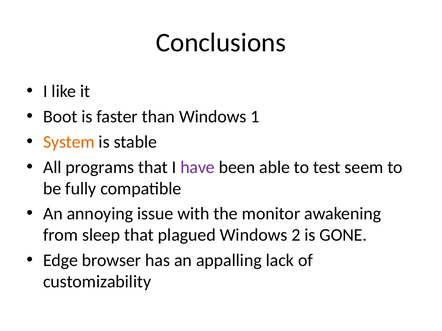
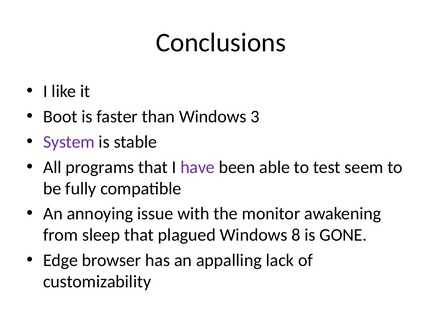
1: 1 -> 3
System colour: orange -> purple
2: 2 -> 8
